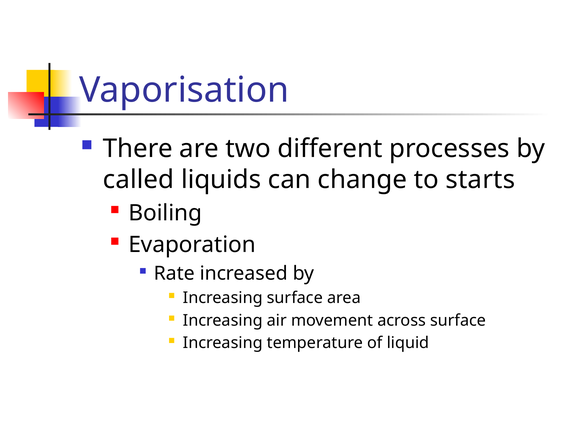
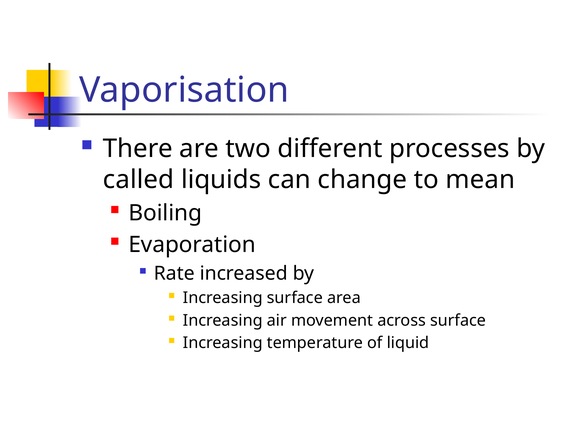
starts: starts -> mean
